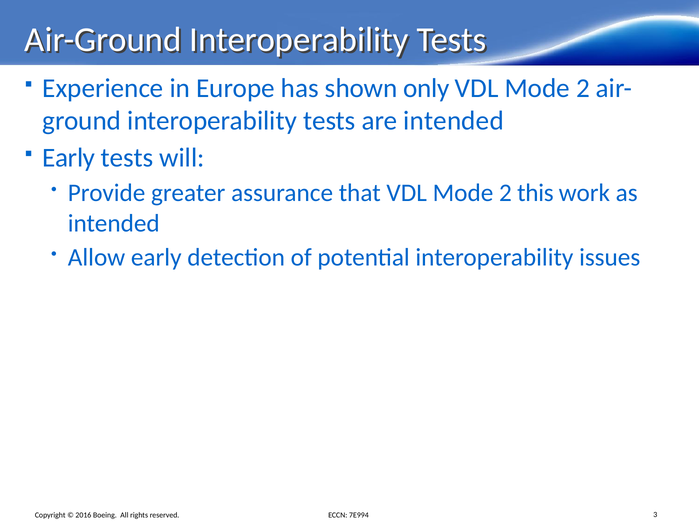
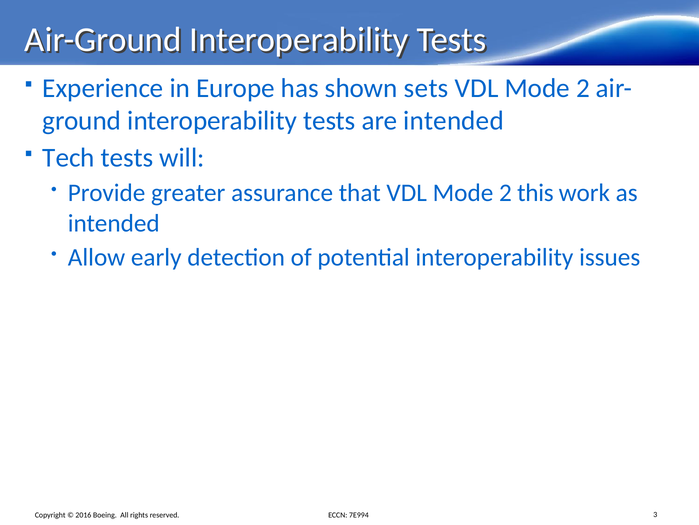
only: only -> sets
Early at (69, 157): Early -> Tech
